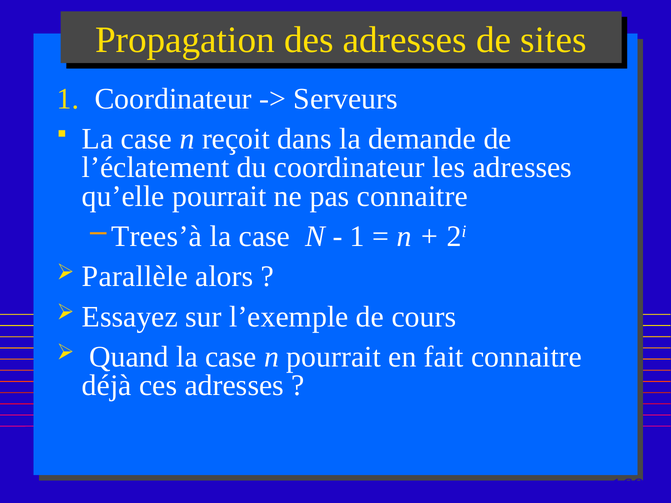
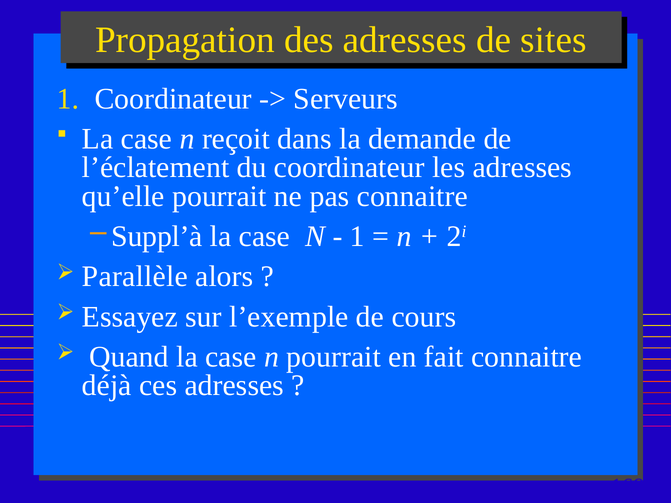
Trees’à: Trees’à -> Suppl’à
